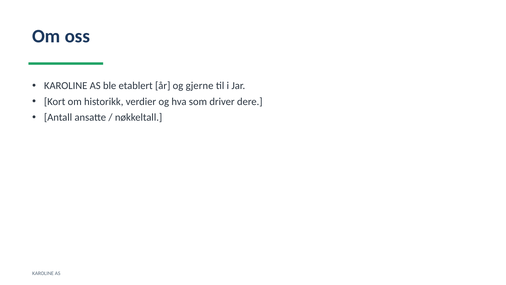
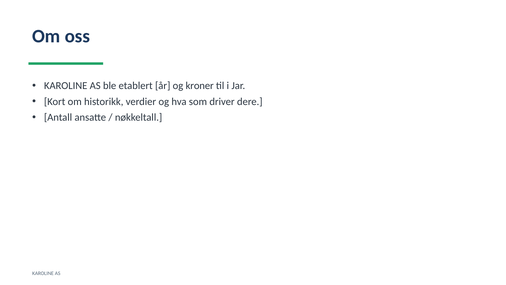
gjerne: gjerne -> kroner
